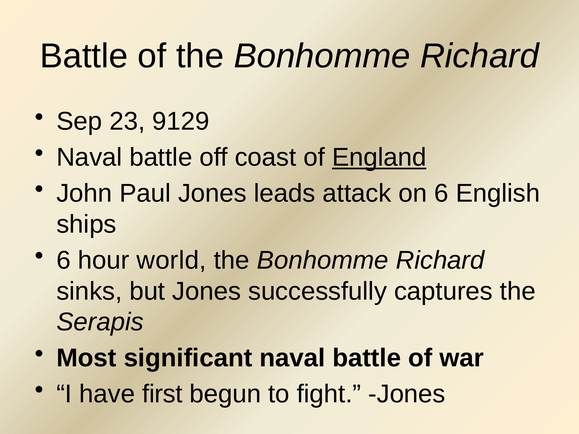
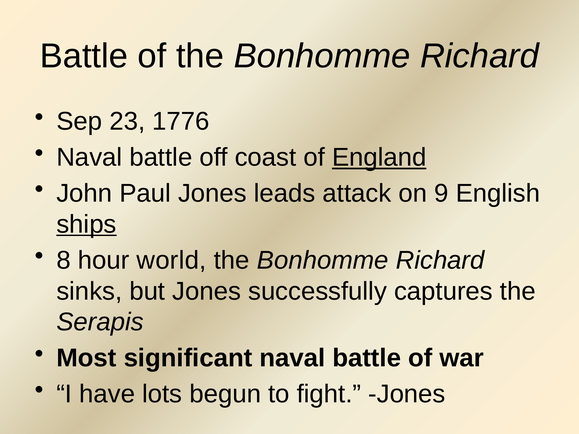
9129: 9129 -> 1776
on 6: 6 -> 9
ships underline: none -> present
6 at (64, 260): 6 -> 8
first: first -> lots
